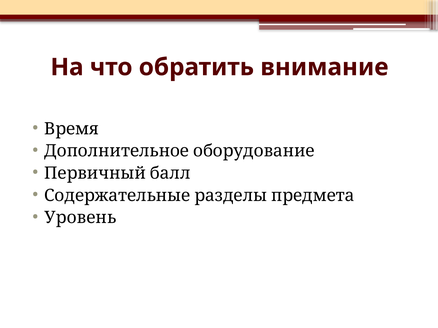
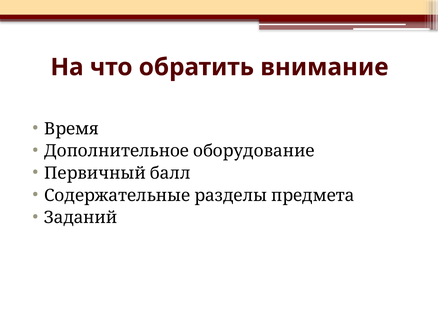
Уровень: Уровень -> Заданий
